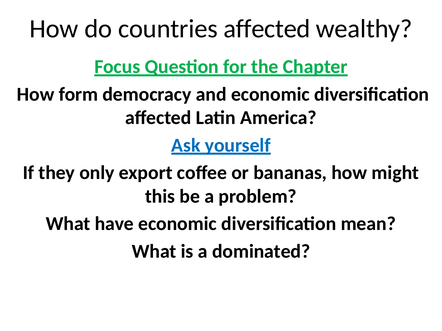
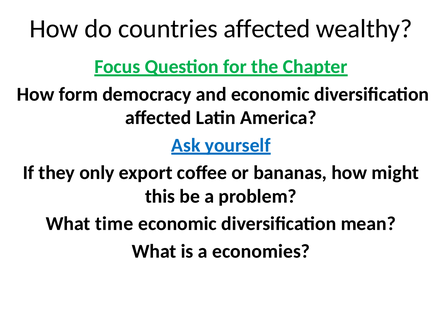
have: have -> time
dominated: dominated -> economies
